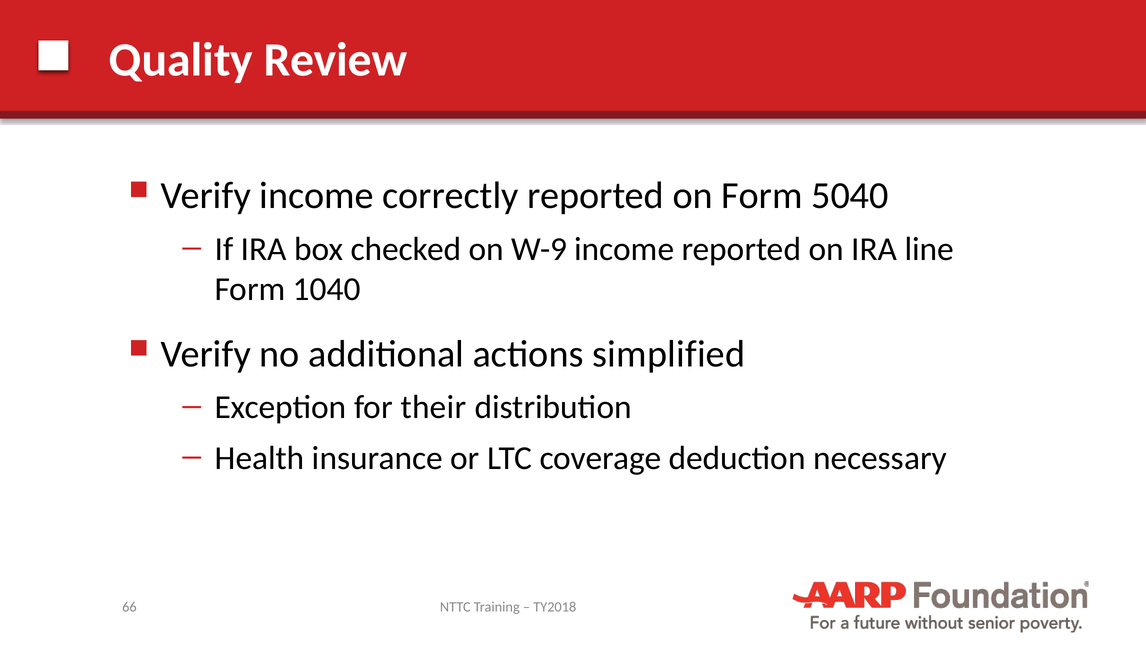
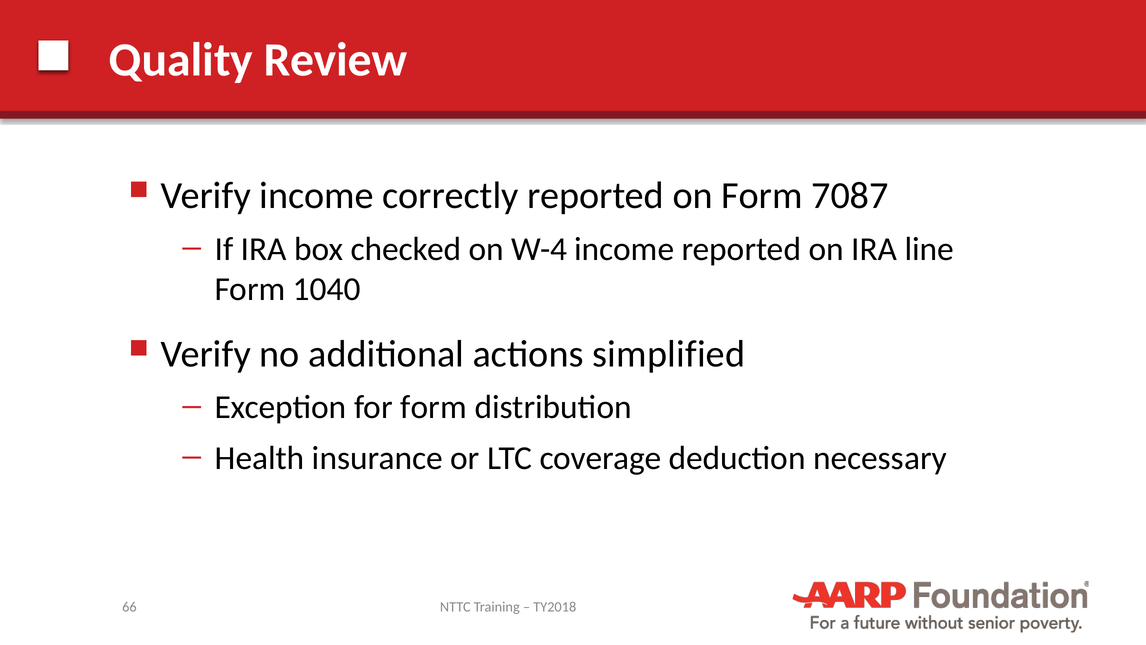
5040: 5040 -> 7087
W-9: W-9 -> W-4
for their: their -> form
